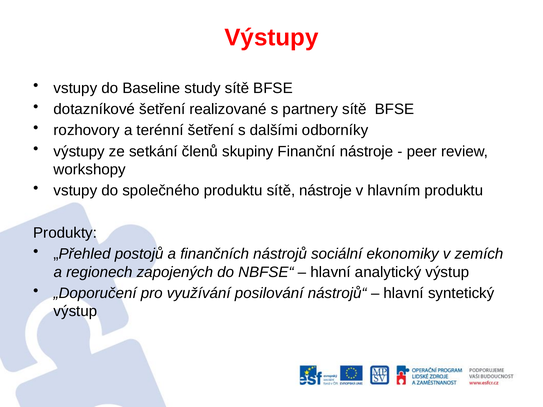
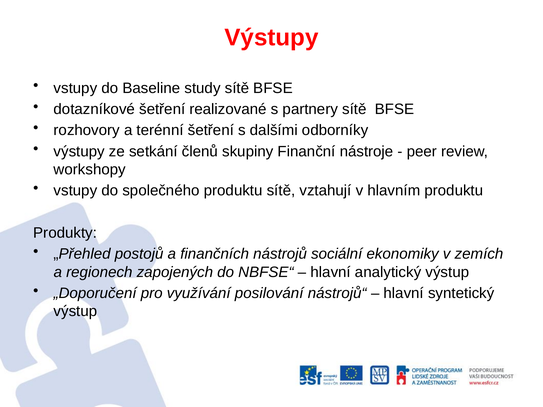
sítě nástroje: nástroje -> vztahují
